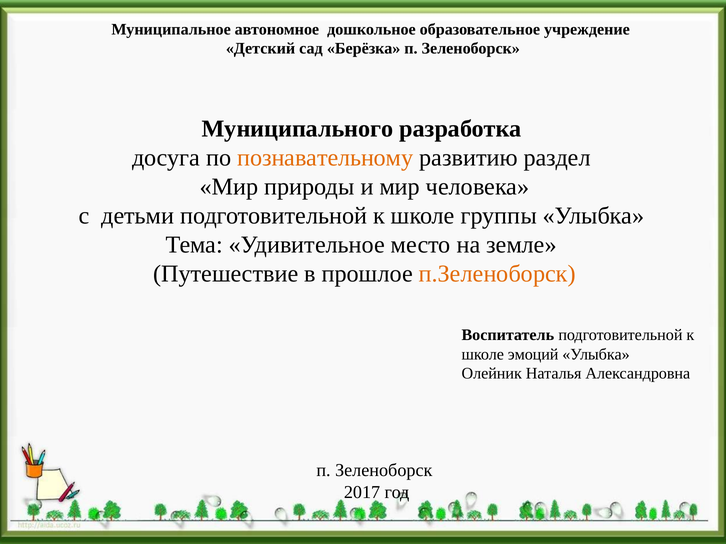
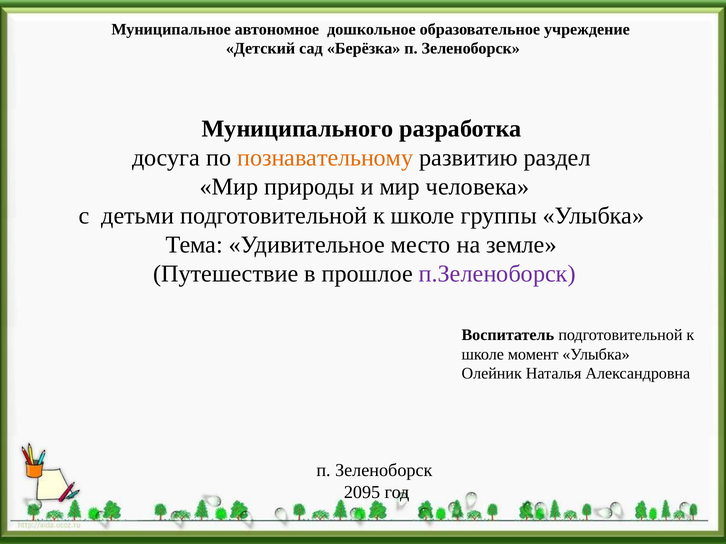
п.Зеленоборск colour: orange -> purple
эмоций: эмоций -> момент
2017: 2017 -> 2095
